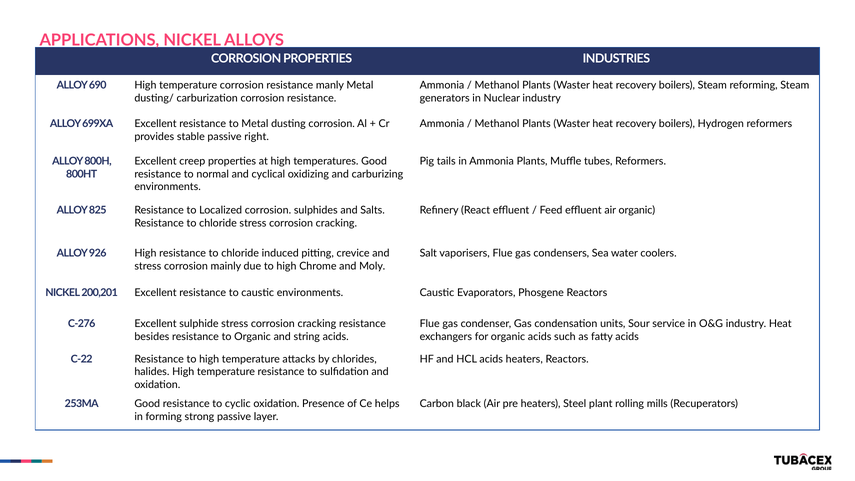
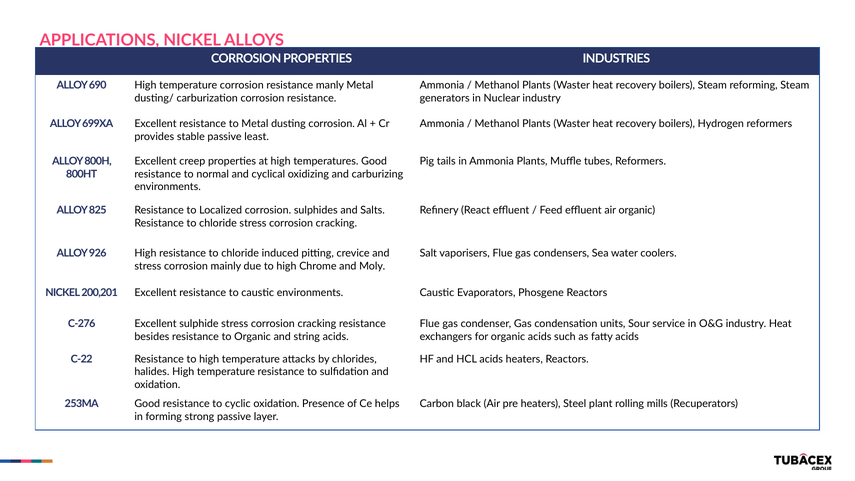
right: right -> least
